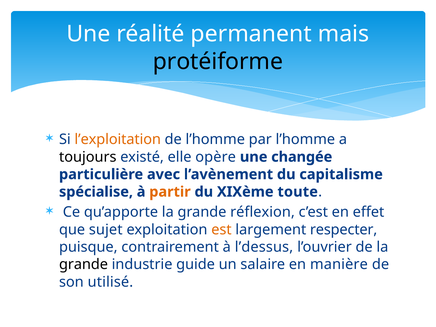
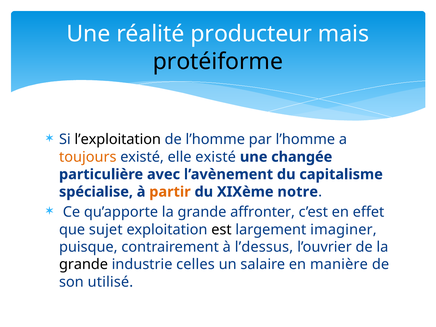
permanent: permanent -> producteur
l’exploitation colour: orange -> black
toujours colour: black -> orange
elle opère: opère -> existé
toute: toute -> notre
réflexion: réflexion -> affronter
est colour: orange -> black
respecter: respecter -> imaginer
guide: guide -> celles
